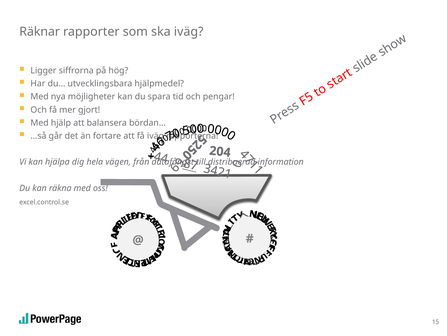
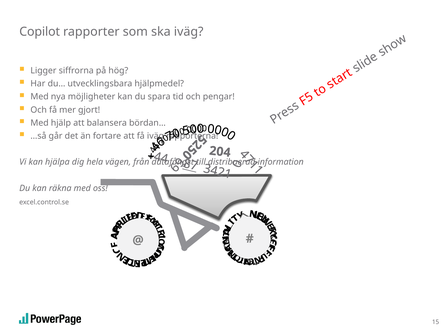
Räknar: Räknar -> Copilot
